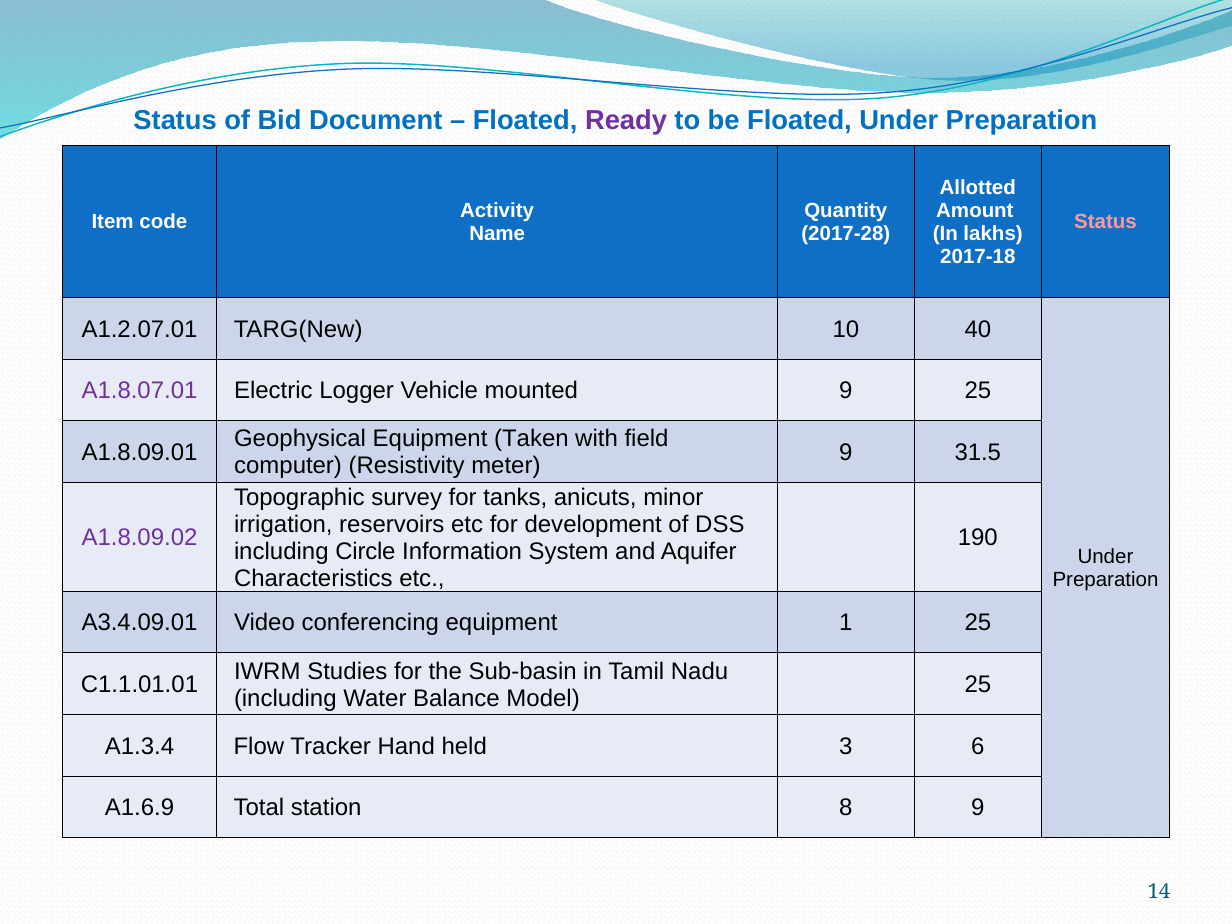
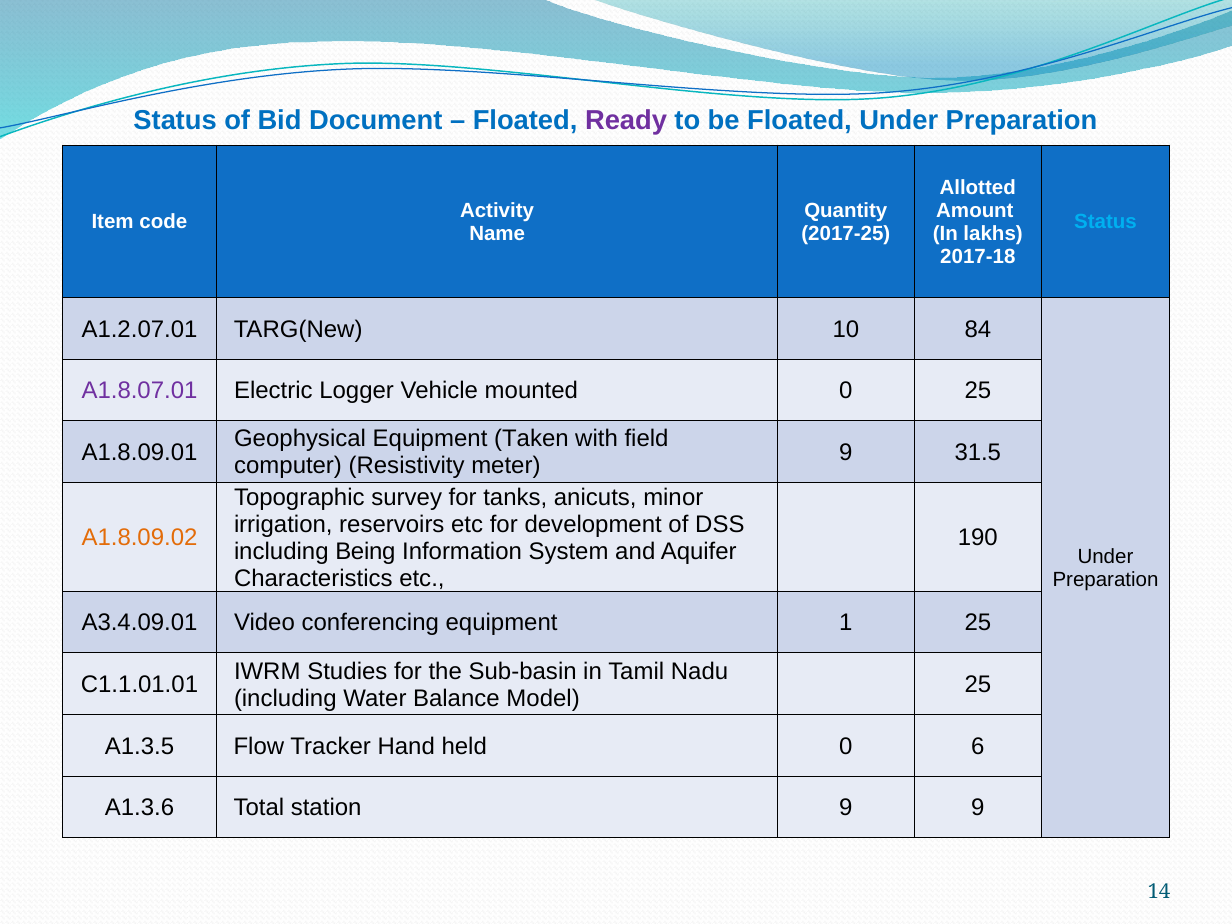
Status at (1106, 222) colour: pink -> light blue
2017-28: 2017-28 -> 2017-25
40: 40 -> 84
mounted 9: 9 -> 0
A1.8.09.02 colour: purple -> orange
Circle: Circle -> Being
A1.3.4: A1.3.4 -> A1.3.5
held 3: 3 -> 0
A1.6.9: A1.6.9 -> A1.3.6
station 8: 8 -> 9
